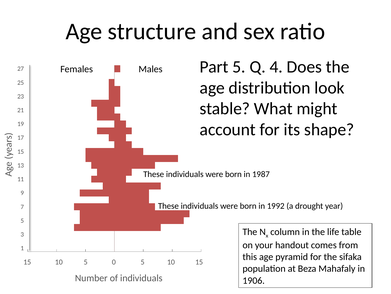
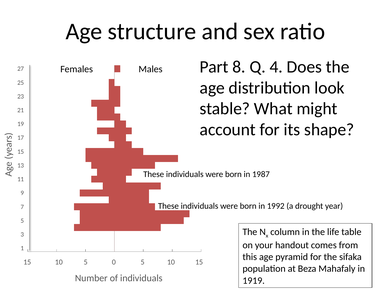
Part 5: 5 -> 8
1906: 1906 -> 1919
